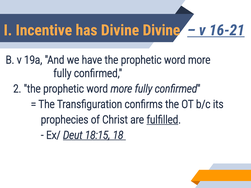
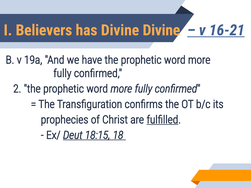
Incentive: Incentive -> Believers
